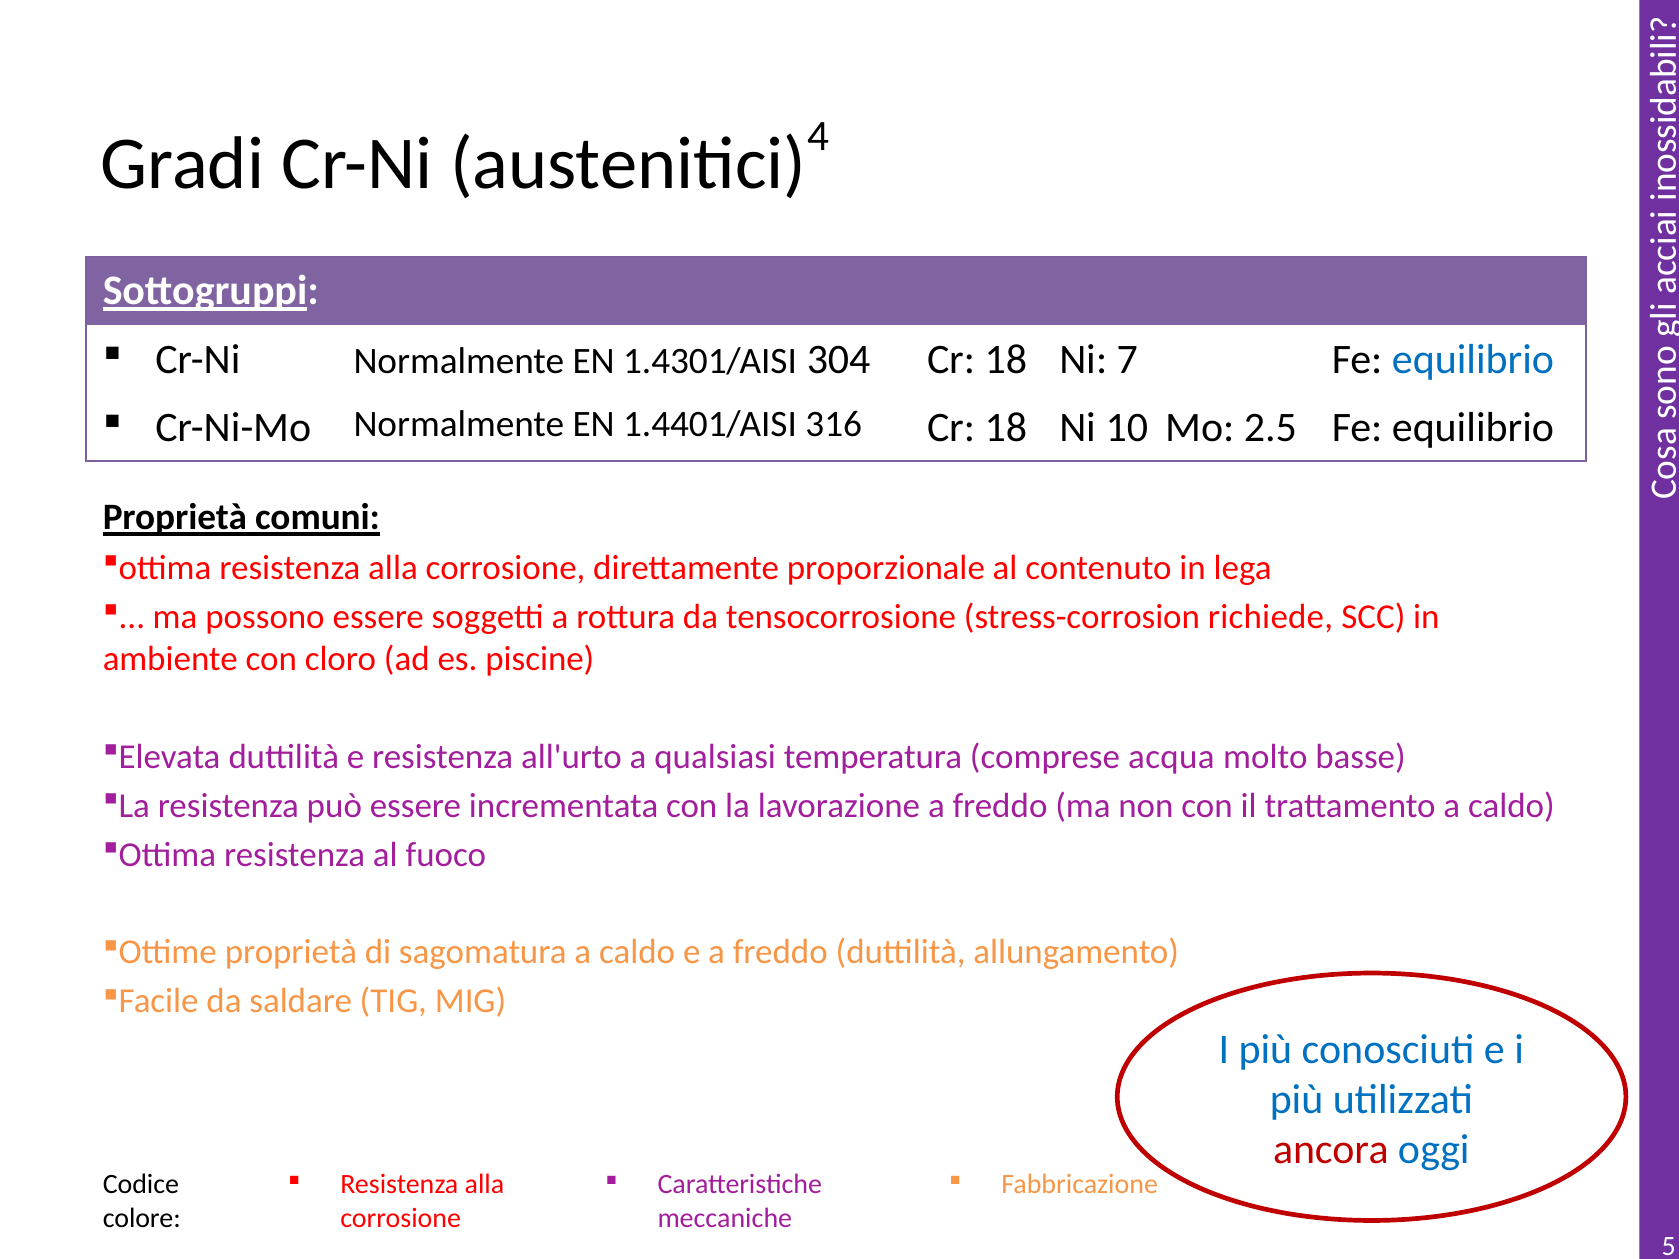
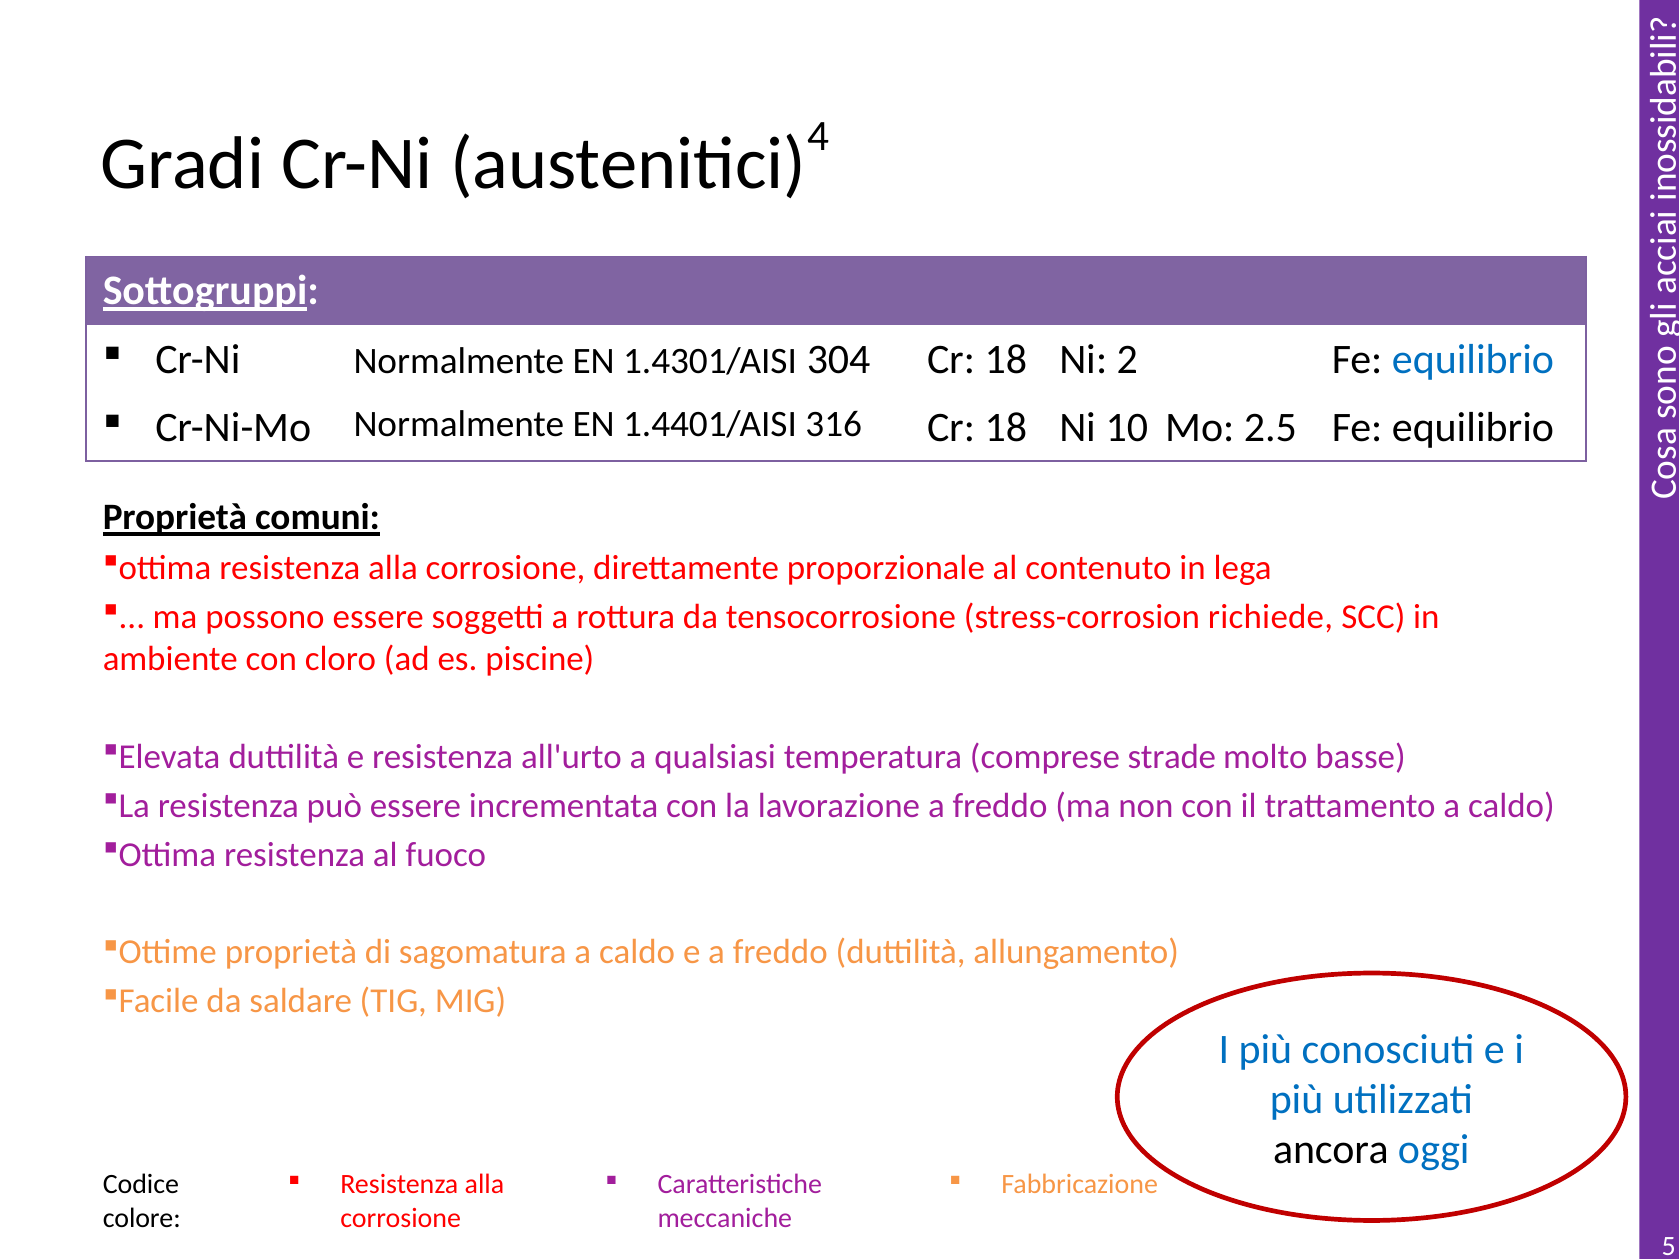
7: 7 -> 2
acqua: acqua -> strade
ancora colour: red -> black
